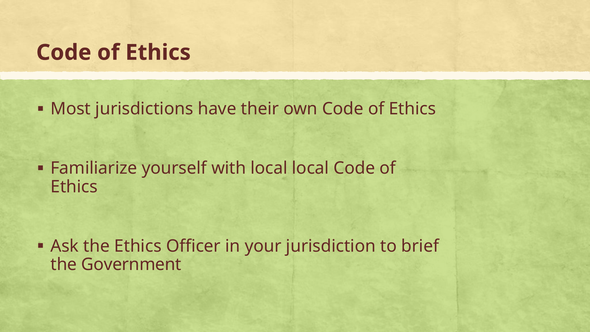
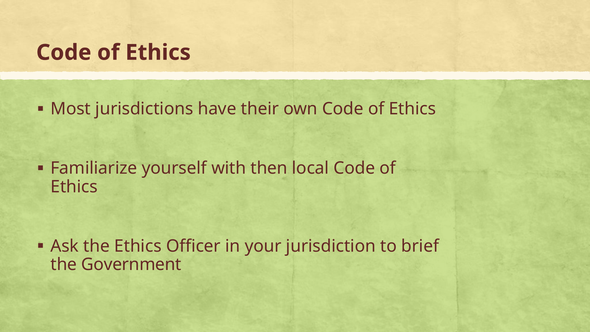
with local: local -> then
